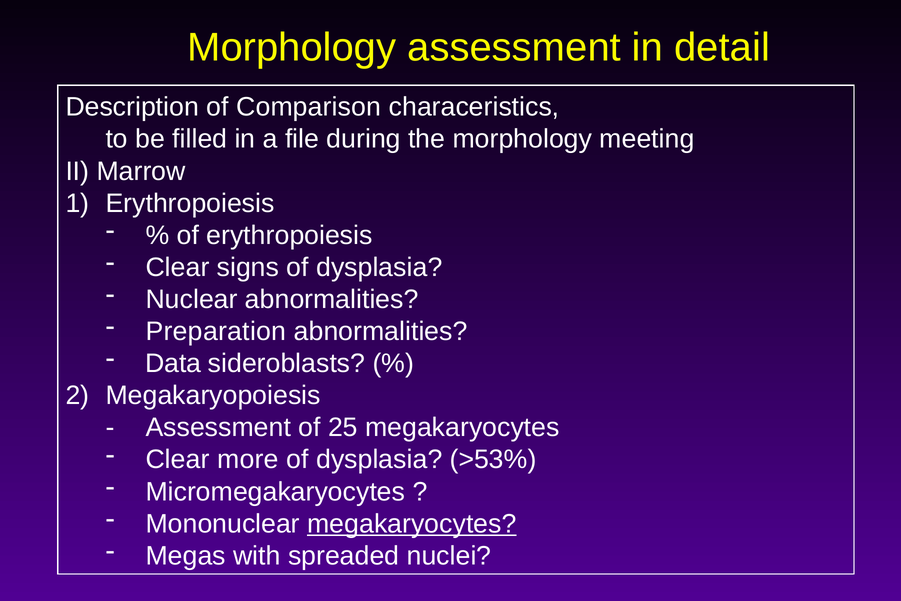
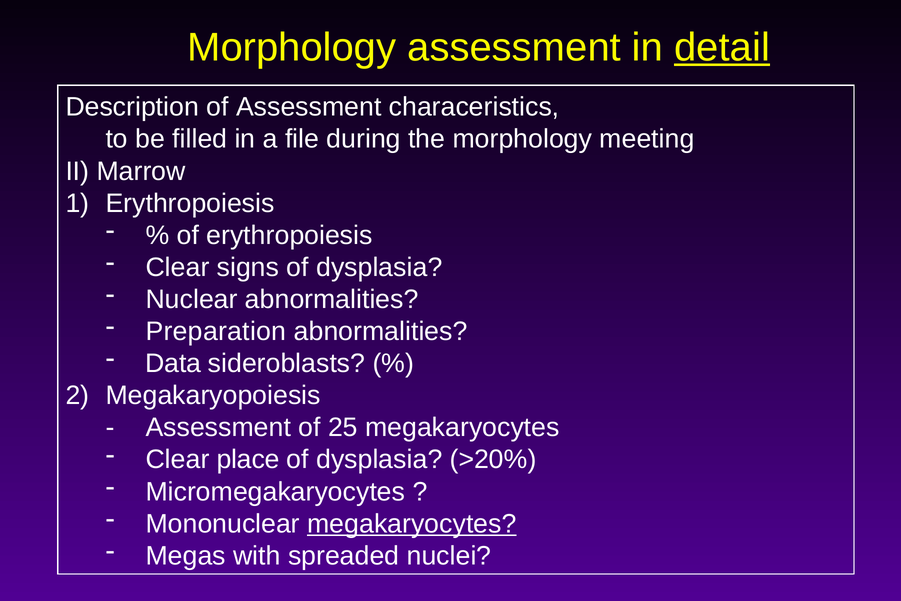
detail underline: none -> present
of Comparison: Comparison -> Assessment
more: more -> place
>53%: >53% -> >20%
